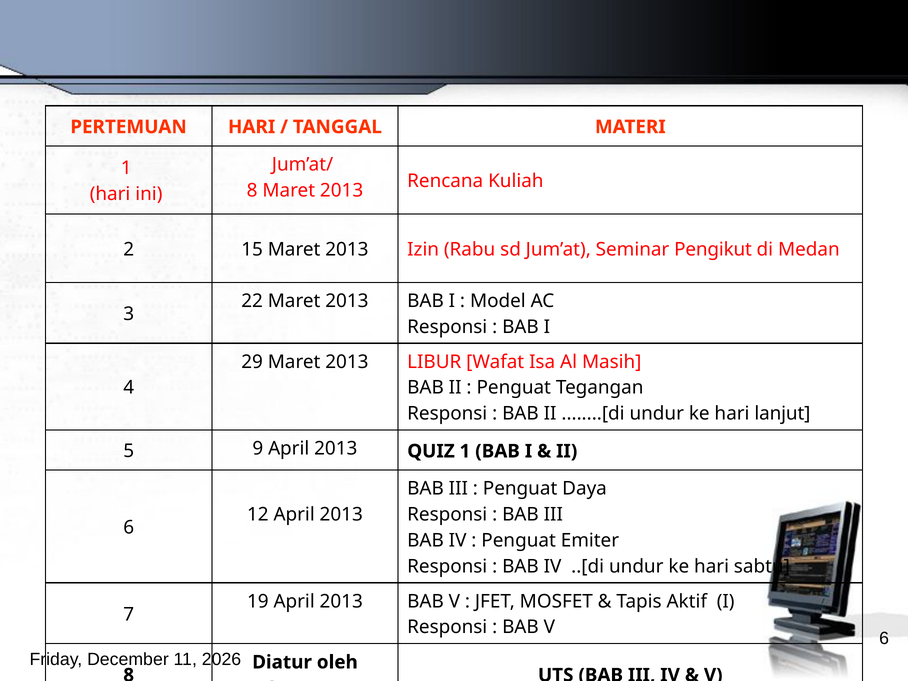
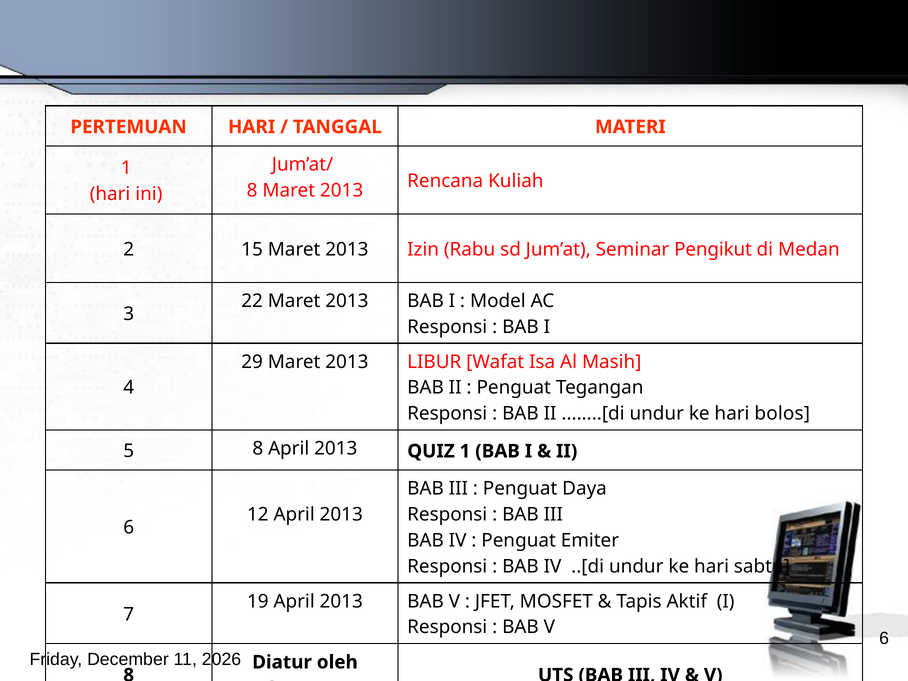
lanjut: lanjut -> bolos
5 9: 9 -> 8
